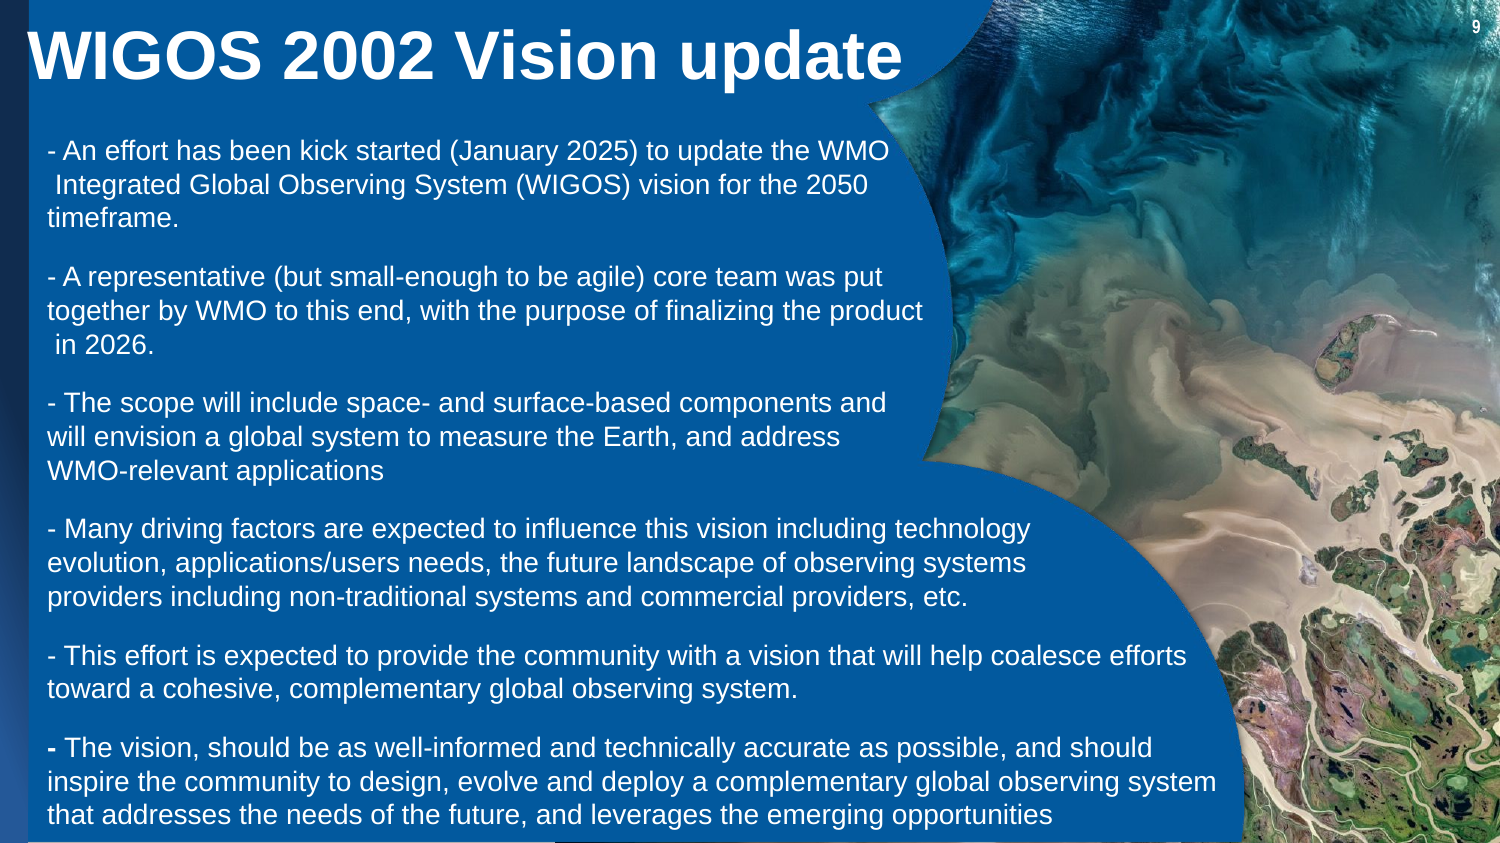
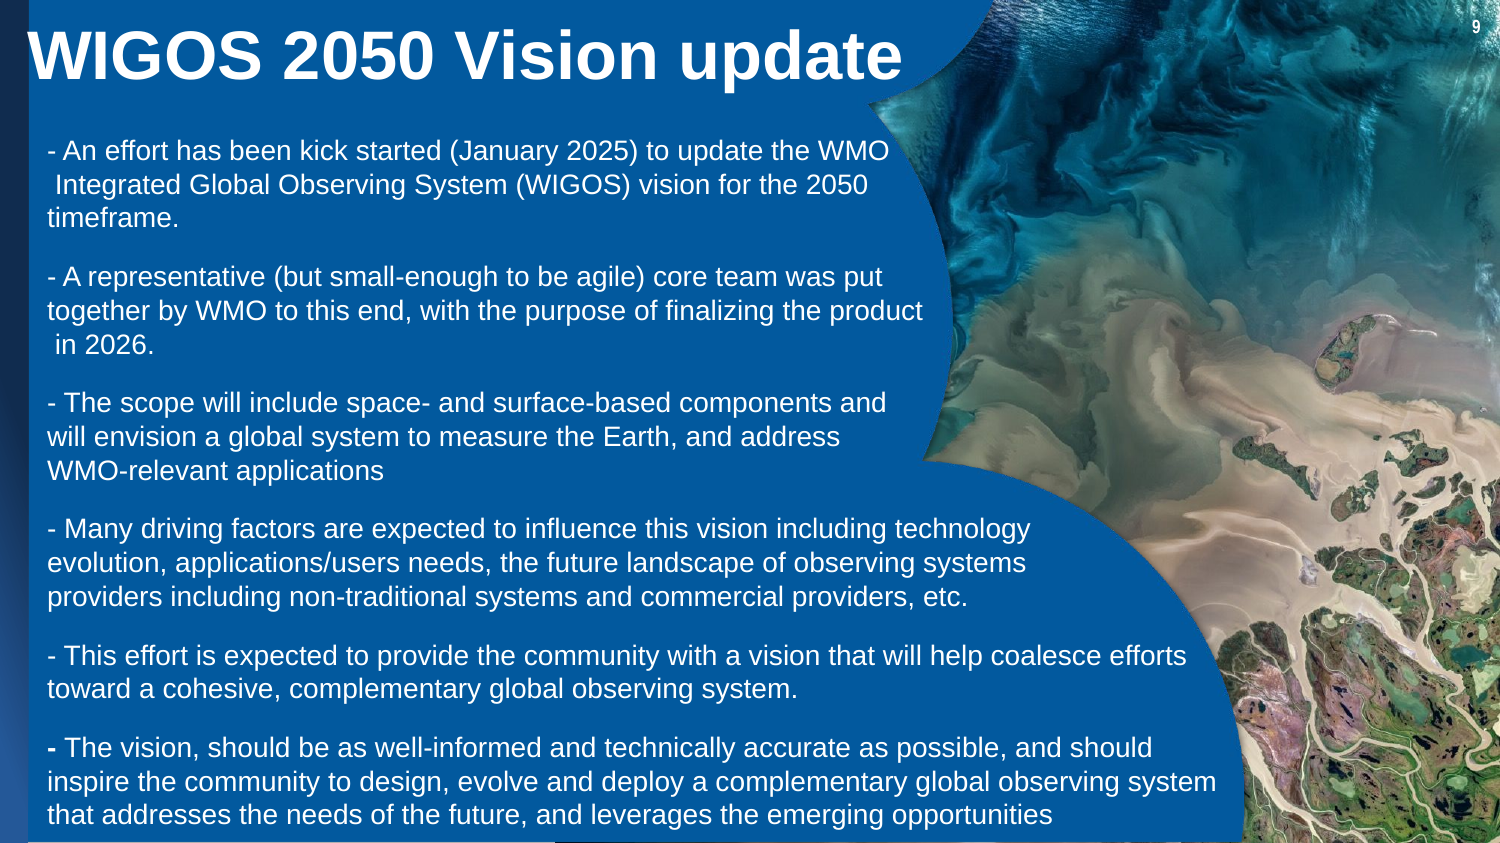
WIGOS 2002: 2002 -> 2050
